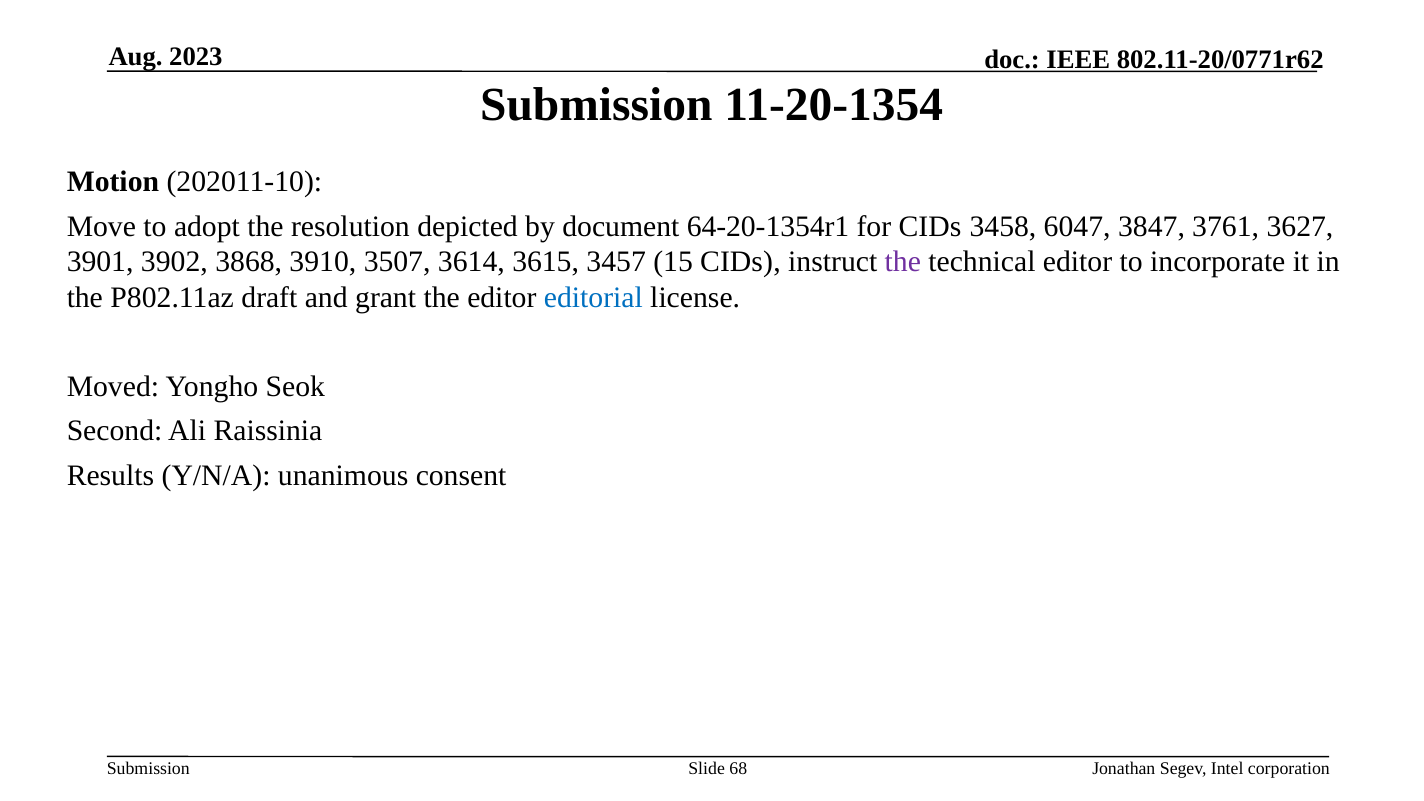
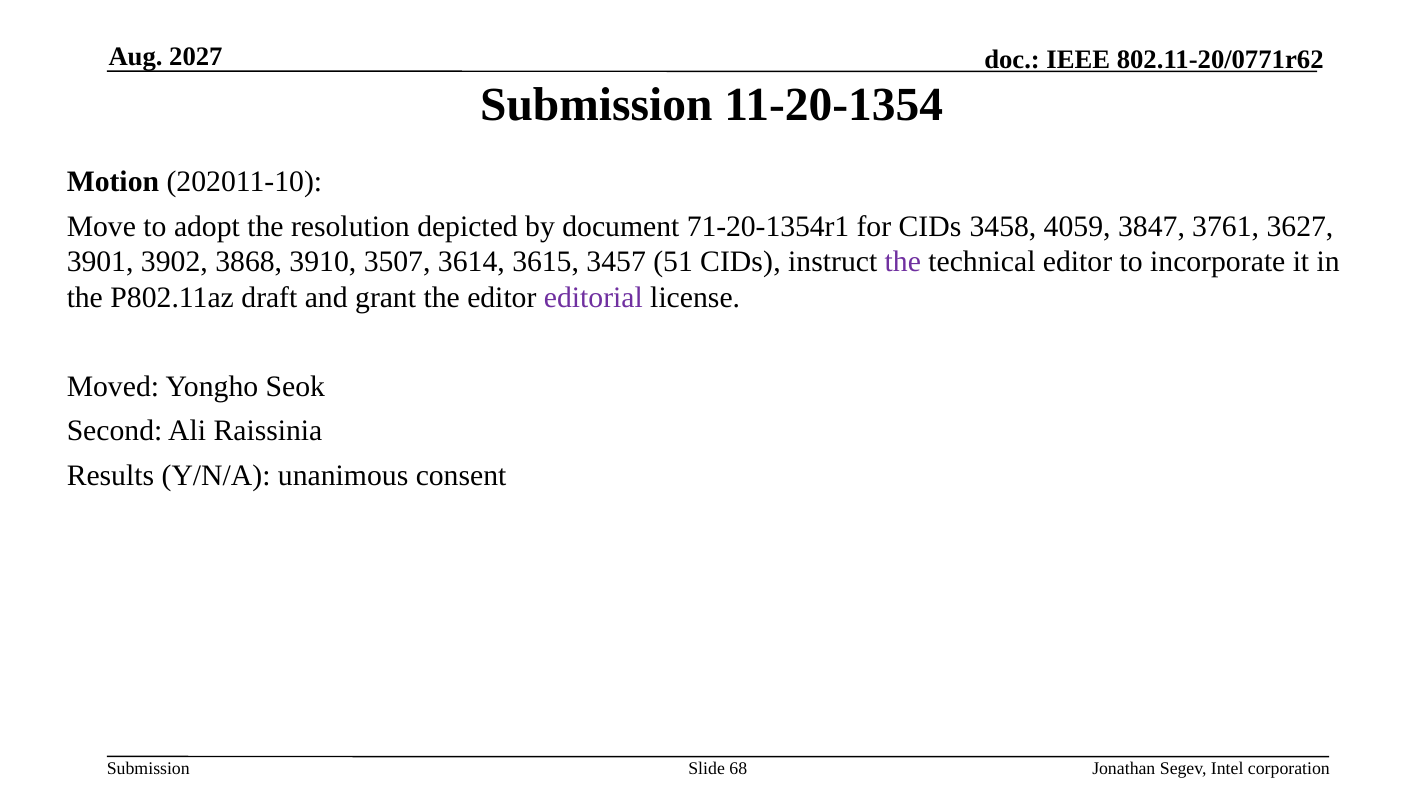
2023: 2023 -> 2027
64-20-1354r1: 64-20-1354r1 -> 71-20-1354r1
6047: 6047 -> 4059
15: 15 -> 51
editorial colour: blue -> purple
